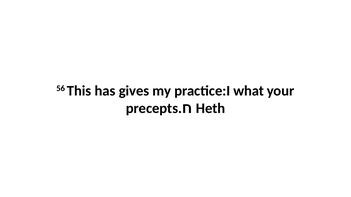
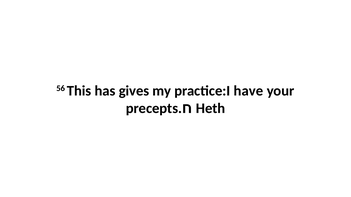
what: what -> have
